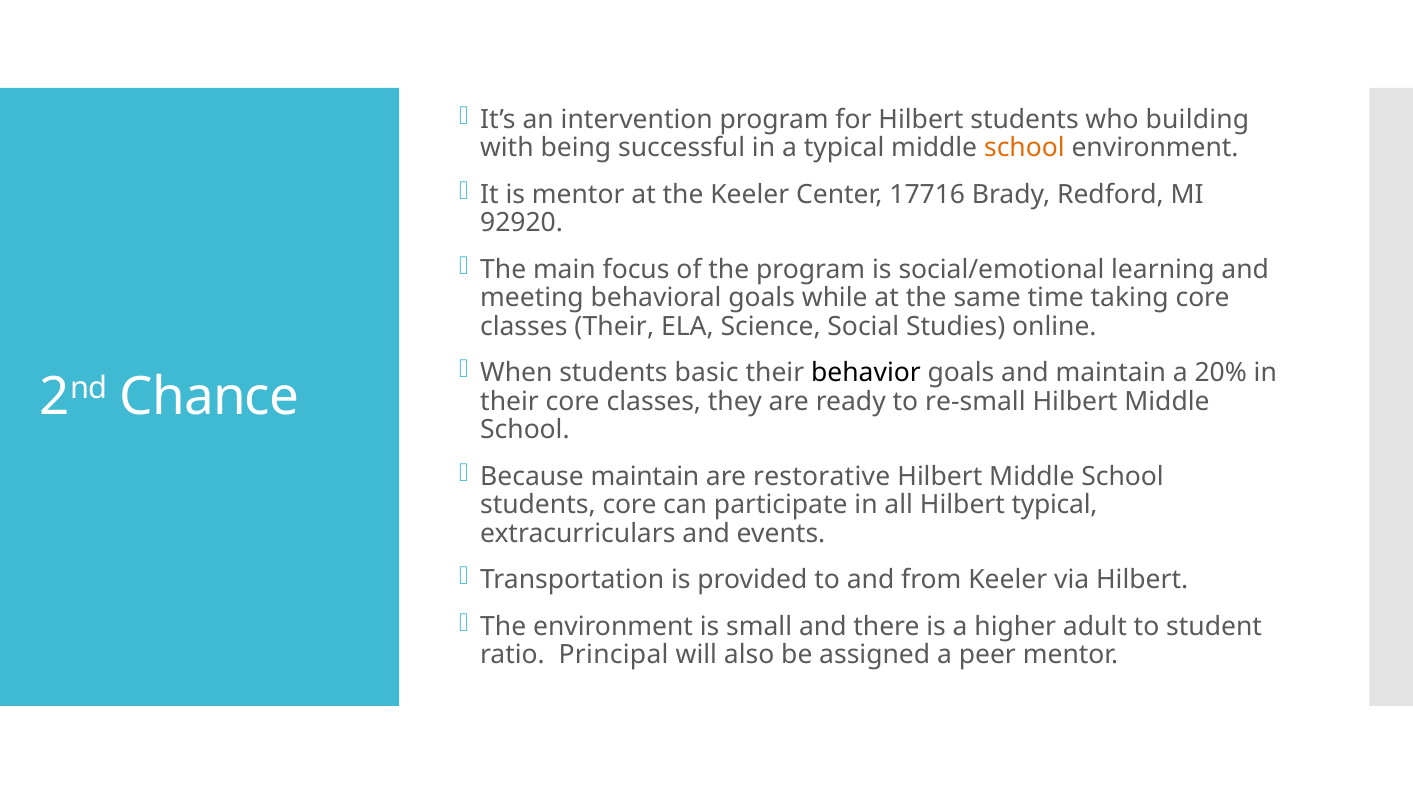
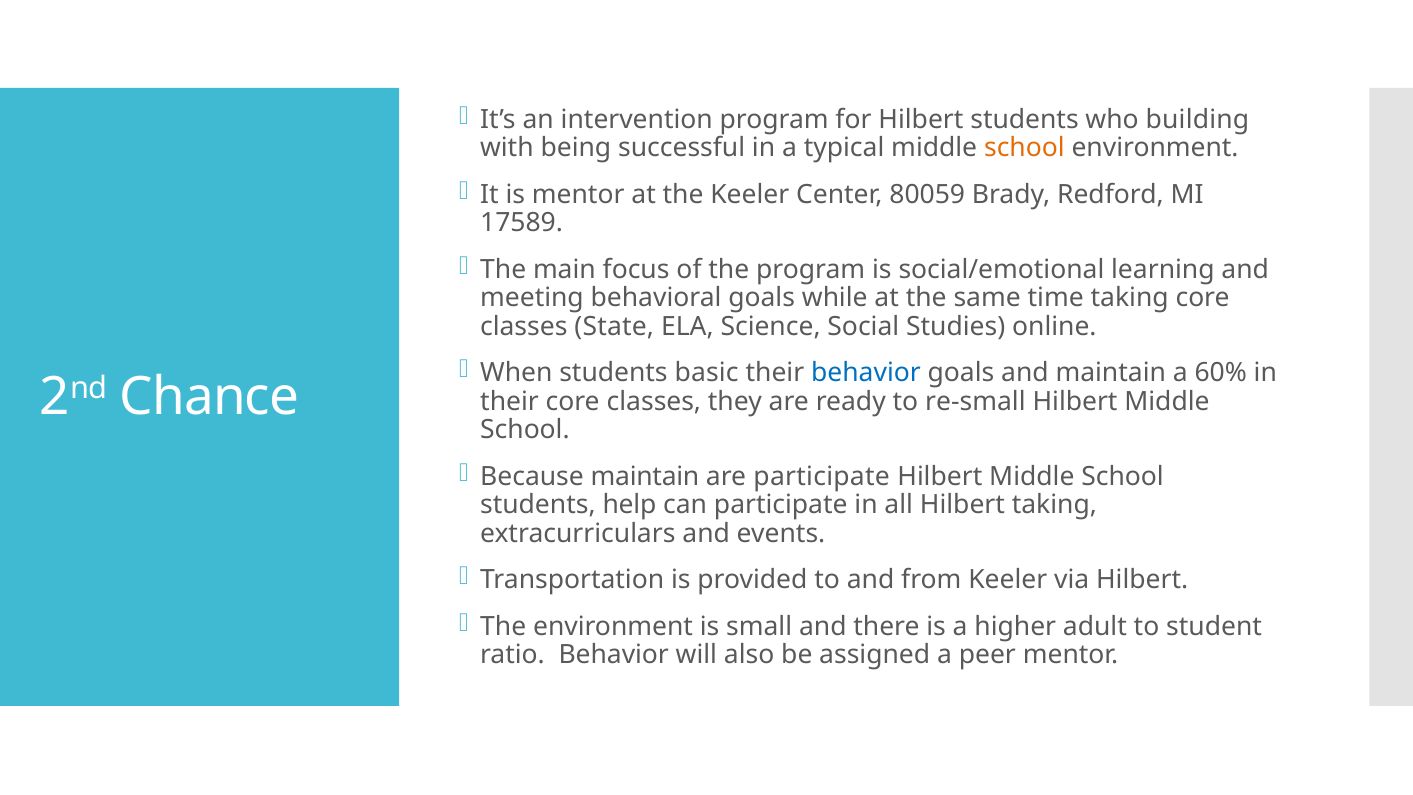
17716: 17716 -> 80059
92920: 92920 -> 17589
classes Their: Their -> State
behavior at (866, 373) colour: black -> blue
20%: 20% -> 60%
are restorative: restorative -> participate
students core: core -> help
Hilbert typical: typical -> taking
ratio Principal: Principal -> Behavior
